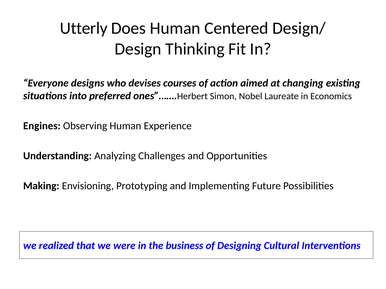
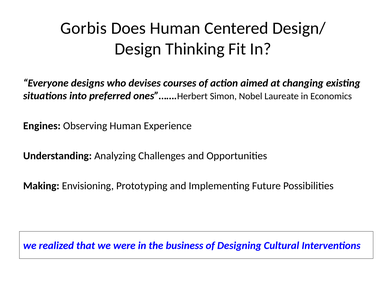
Utterly: Utterly -> Gorbis
